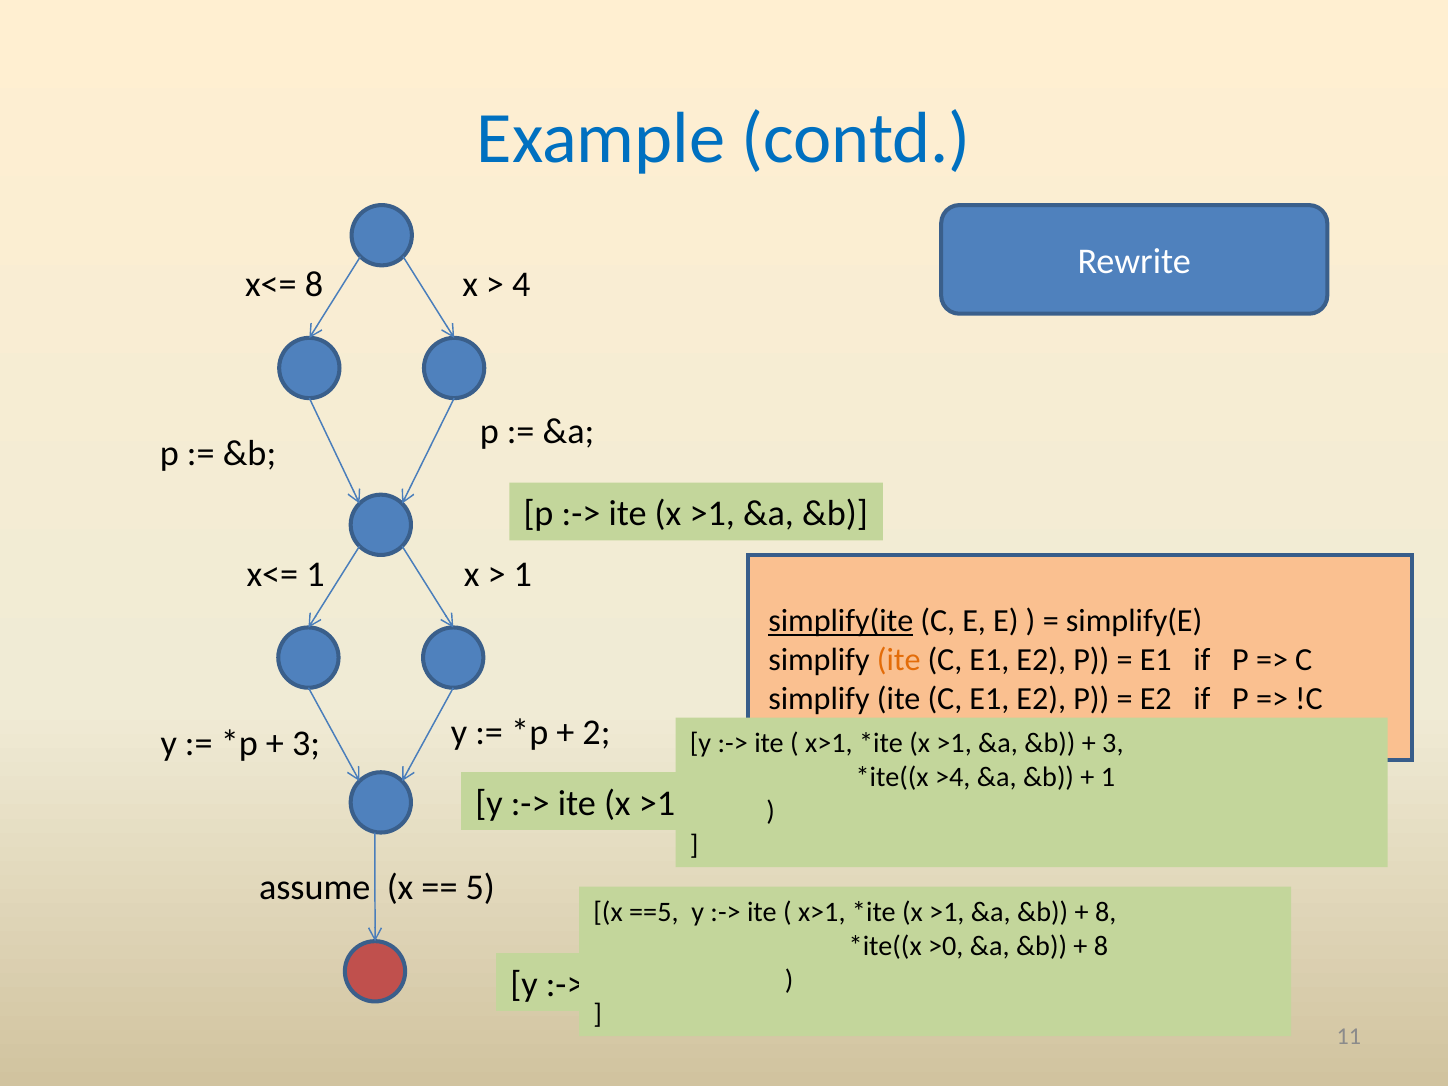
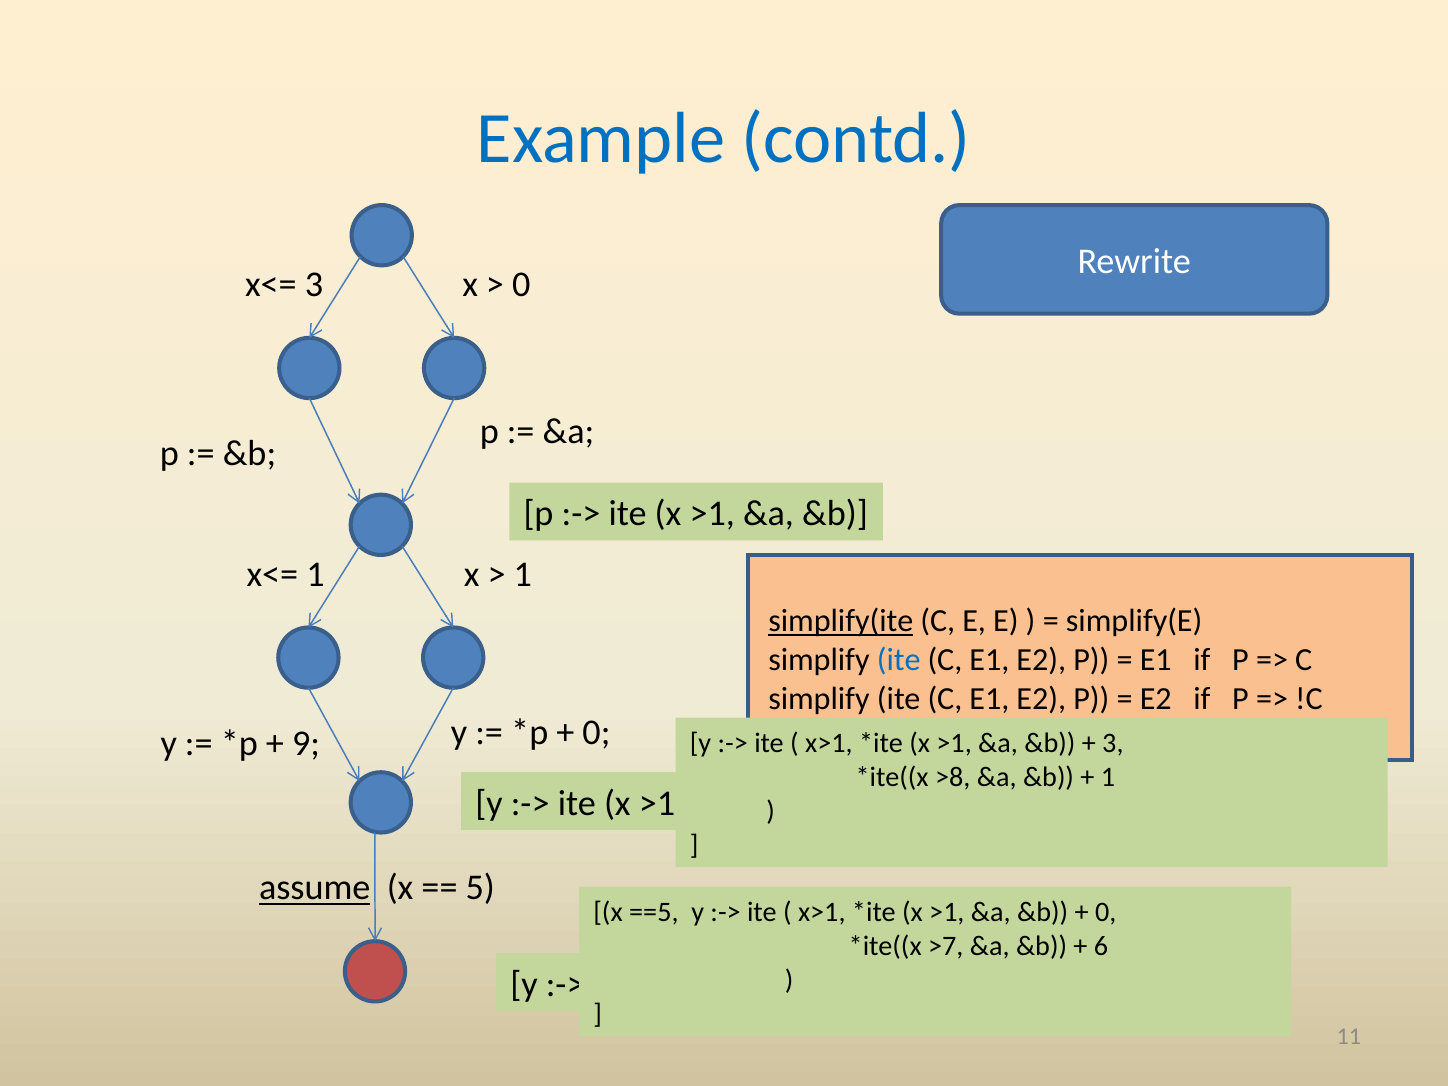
x<= 8: 8 -> 3
4 at (521, 285): 4 -> 0
ite at (899, 660) colour: orange -> blue
2 at (596, 733): 2 -> 0
3 at (306, 743): 3 -> 9
>4: >4 -> >8
assume underline: none -> present
8 at (1106, 913): 8 -> 0
>0: >0 -> >7
8 at (1101, 946): 8 -> 6
